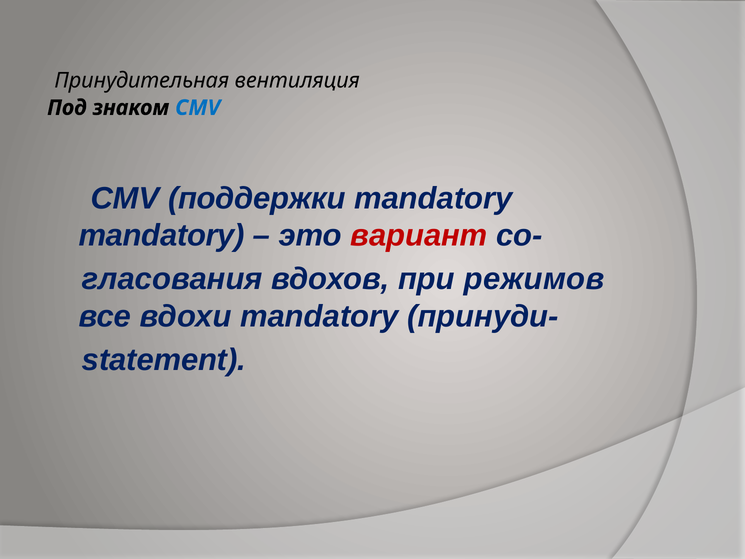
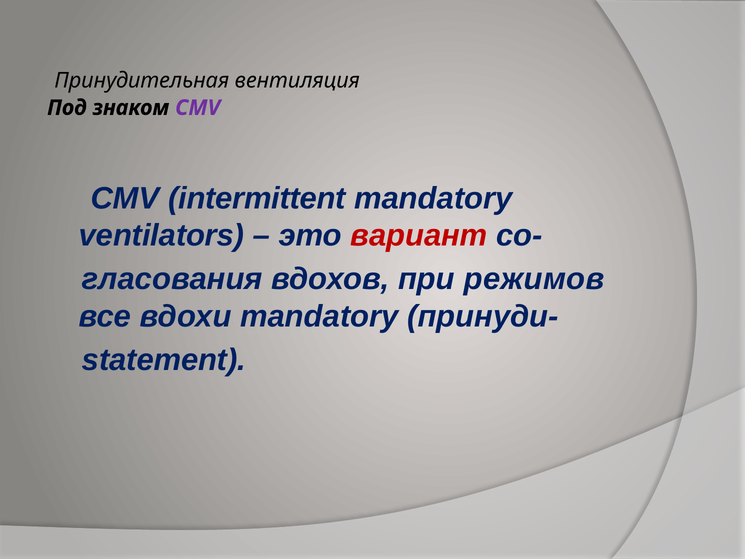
CMV at (198, 108) colour: blue -> purple
поддержки: поддержки -> intermittent
mandatory at (162, 236): mandatory -> ventilators
